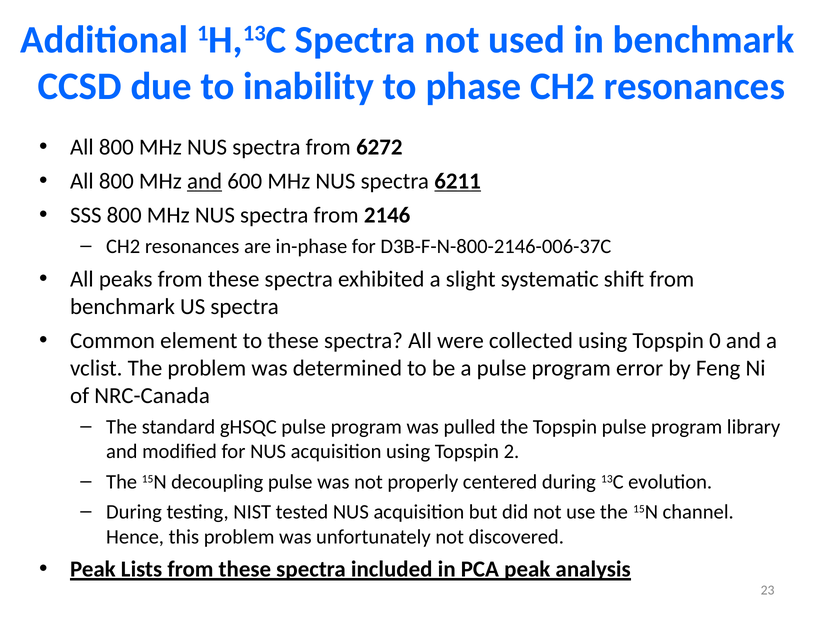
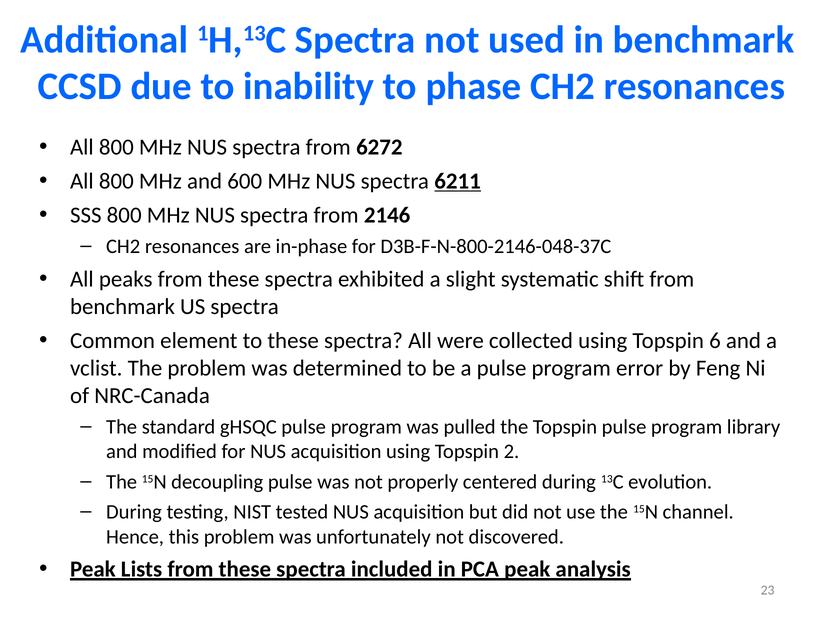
and at (205, 181) underline: present -> none
D3B-F-N-800-2146-006-37C: D3B-F-N-800-2146-006-37C -> D3B-F-N-800-2146-048-37C
0: 0 -> 6
